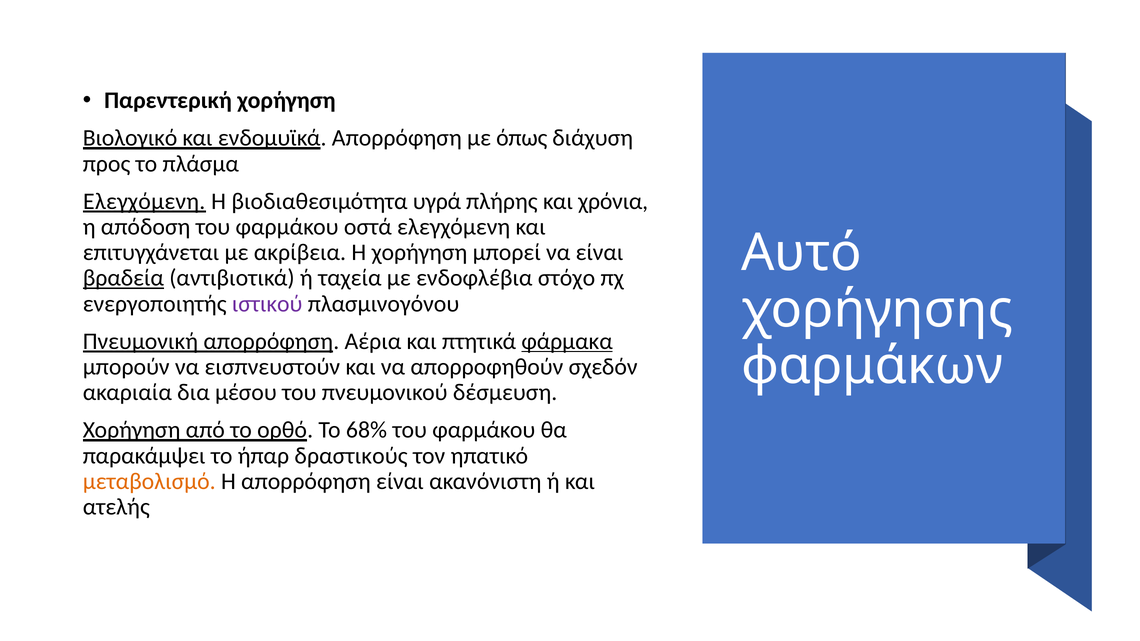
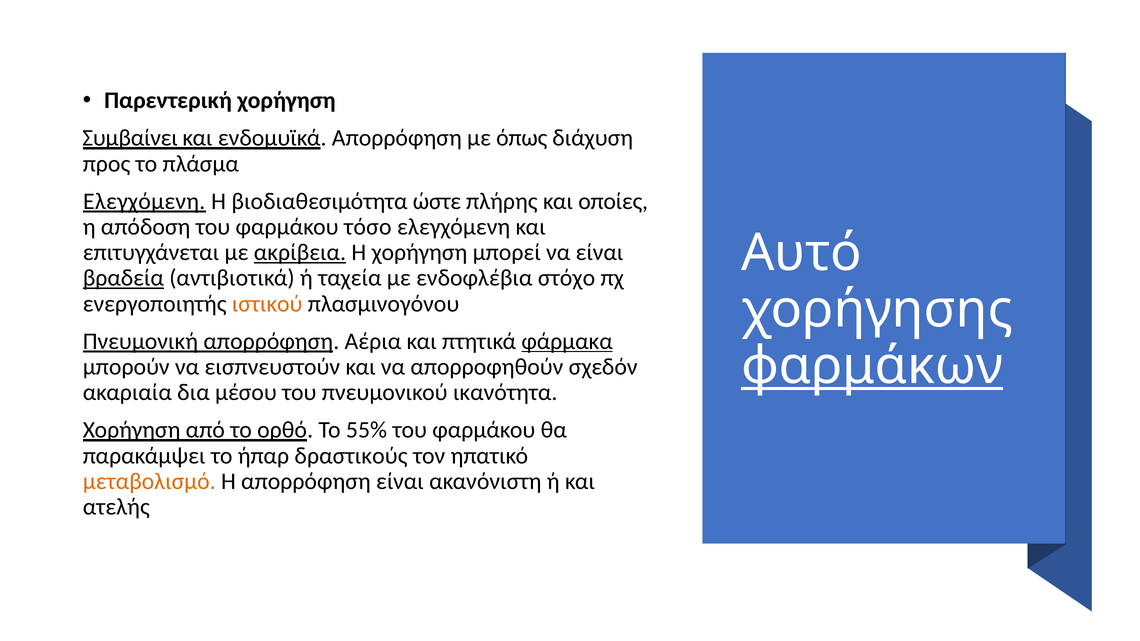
Βιολογικό: Βιολογικό -> Συμβαίνει
υγρά: υγρά -> ώστε
χρόνια: χρόνια -> οποίες
οστά: οστά -> τόσο
ακρίβεια underline: none -> present
ιστικού colour: purple -> orange
φαρμάκων underline: none -> present
δέσμευση: δέσμευση -> ικανότητα
68%: 68% -> 55%
